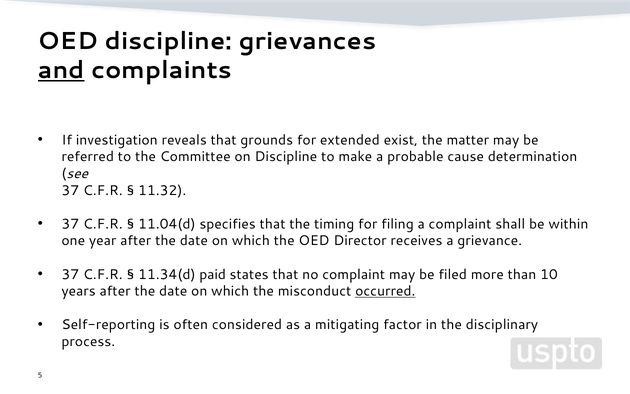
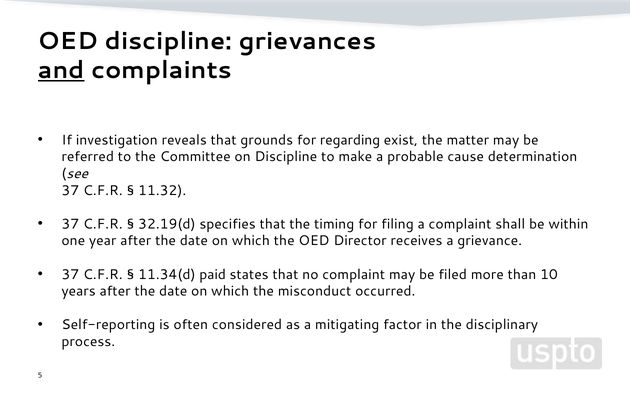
extended: extended -> regarding
11.04(d: 11.04(d -> 32.19(d
occurred underline: present -> none
